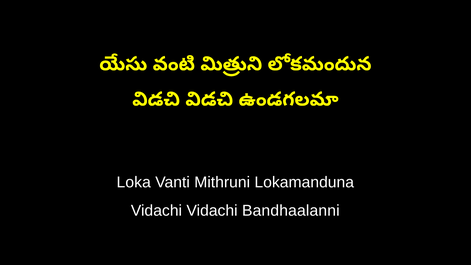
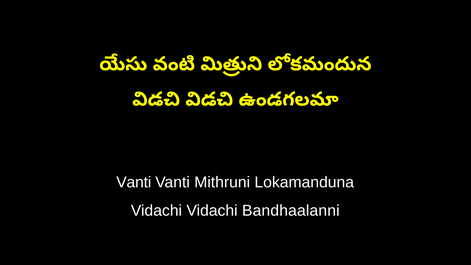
Loka at (134, 182): Loka -> Vanti
